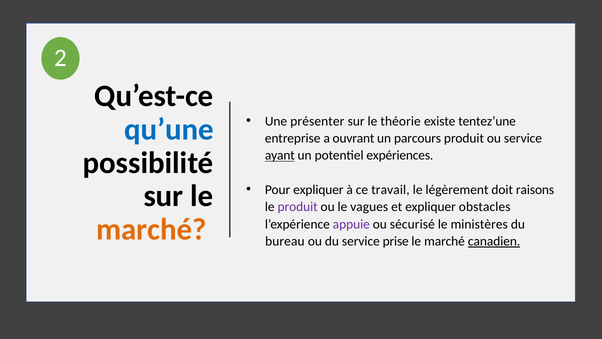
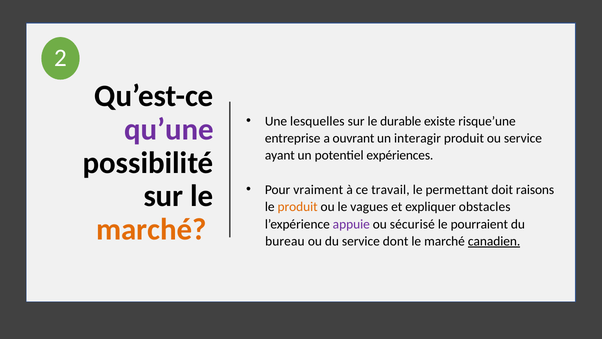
présenter: présenter -> lesquelles
théorie: théorie -> durable
tentez’une: tentez’une -> risque’une
qu’une colour: blue -> purple
parcours: parcours -> interagir
ayant underline: present -> none
Pour expliquer: expliquer -> vraiment
légèrement: légèrement -> permettant
produit at (298, 207) colour: purple -> orange
ministères: ministères -> pourraient
prise: prise -> dont
